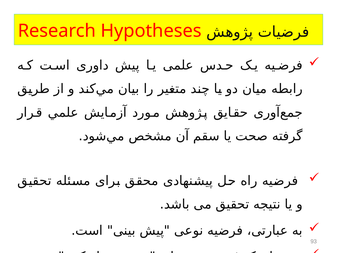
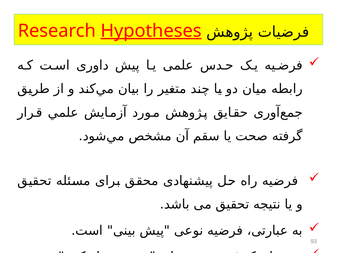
Hypotheses underline: none -> present
